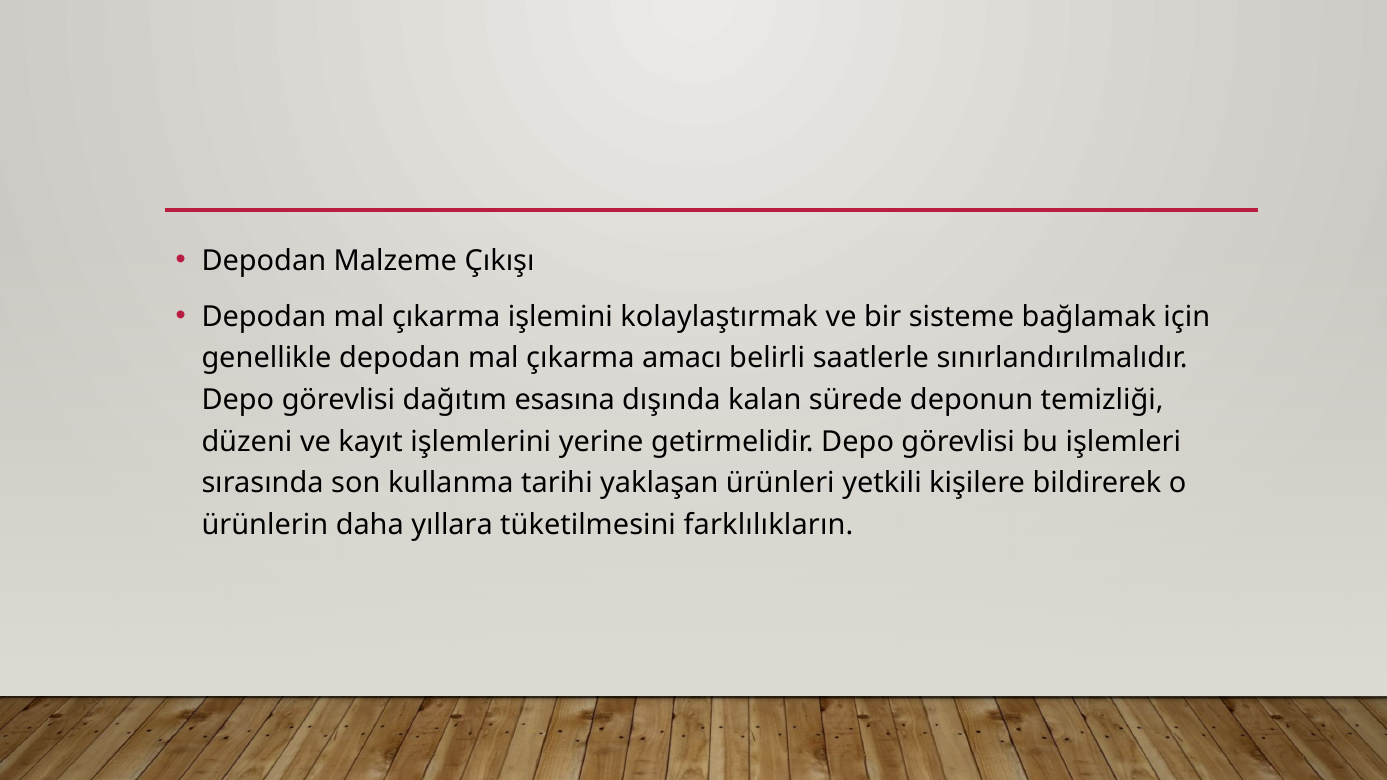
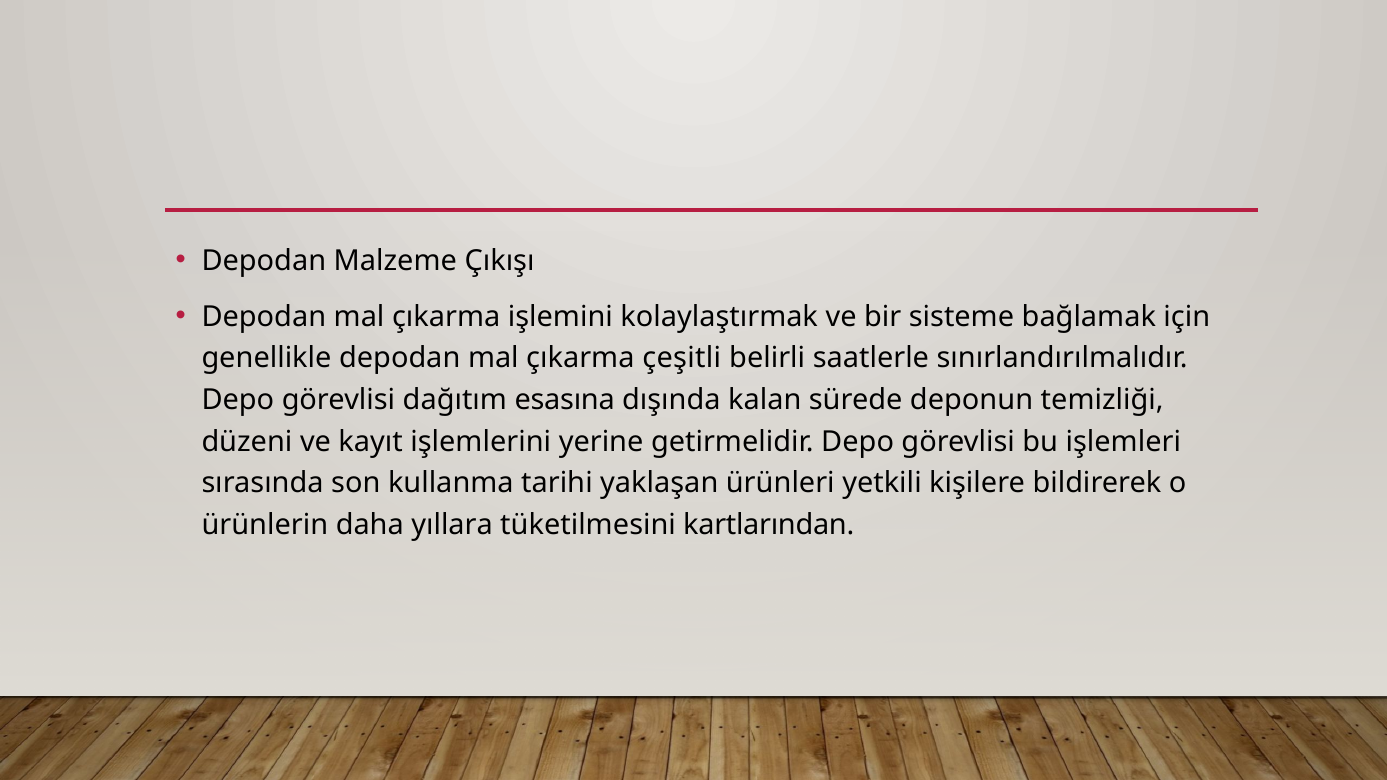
amacı: amacı -> çeşitli
farklılıkların: farklılıkların -> kartlarından
